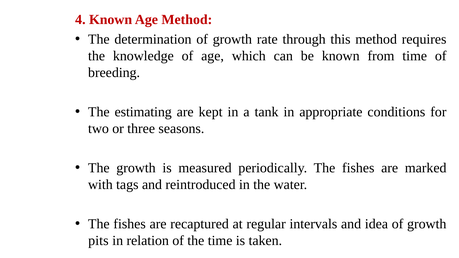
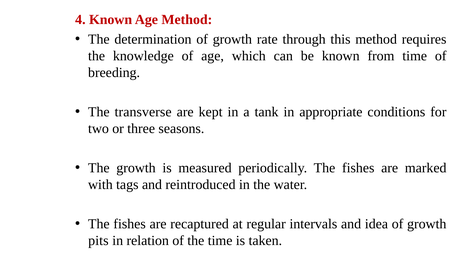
estimating: estimating -> transverse
